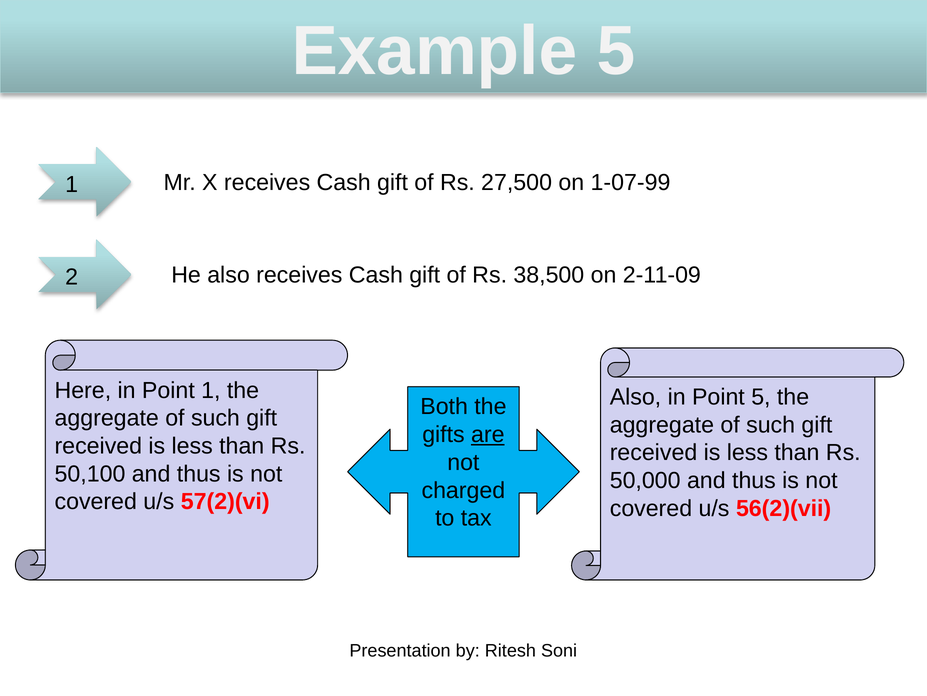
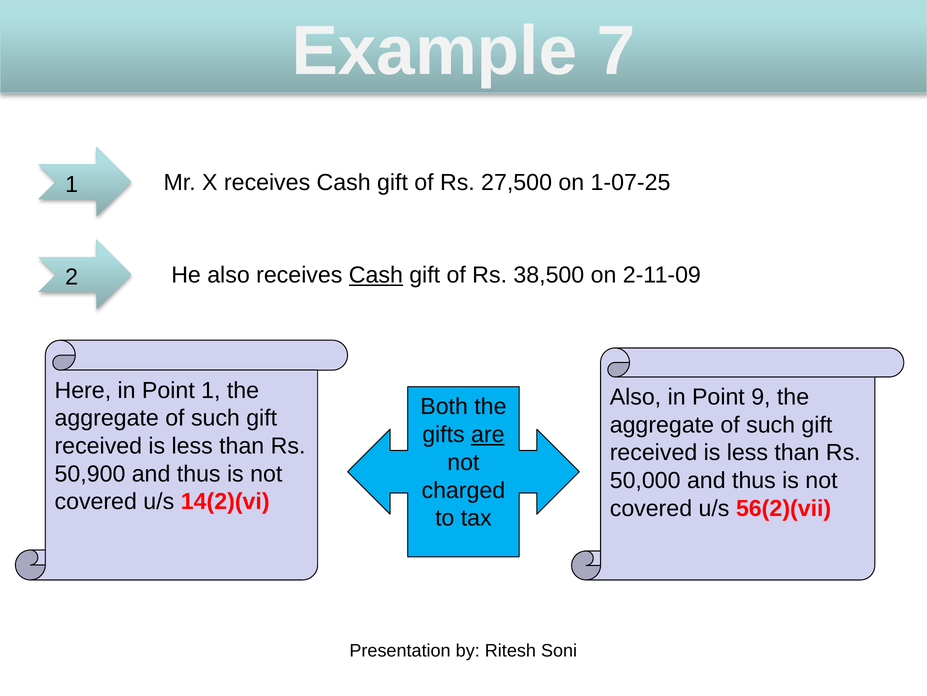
Example 5: 5 -> 7
1-07-99: 1-07-99 -> 1-07-25
Cash at (376, 275) underline: none -> present
Point 5: 5 -> 9
50,100: 50,100 -> 50,900
57(2)(vi: 57(2)(vi -> 14(2)(vi
